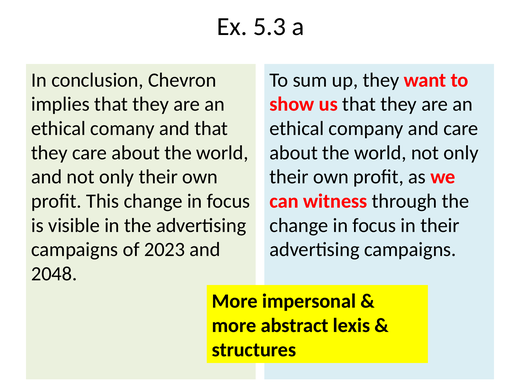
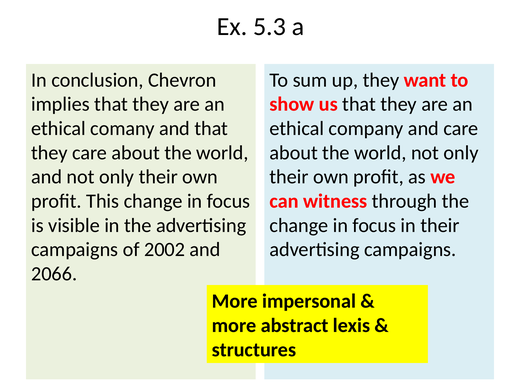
2023: 2023 -> 2002
2048: 2048 -> 2066
